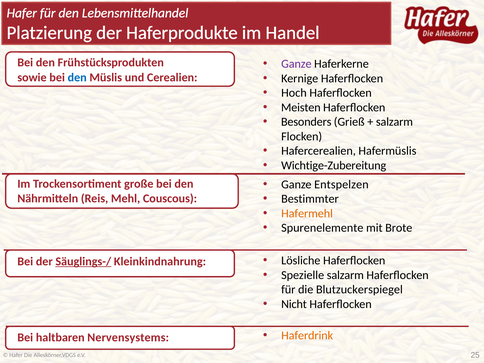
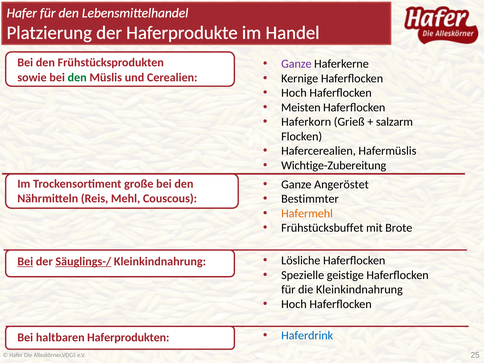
den at (77, 78) colour: blue -> green
Besonders: Besonders -> Haferkorn
Entspelzen: Entspelzen -> Angeröstet
Spurenelemente: Spurenelemente -> Frühstücksbuffet
Bei at (25, 261) underline: none -> present
Spezielle salzarm: salzarm -> geistige
die Blutzuckerspiegel: Blutzuckerspiegel -> Kleinkindnahrung
Nicht at (294, 304): Nicht -> Hoch
Haferdrink colour: orange -> blue
Nervensystems: Nervensystems -> Haferprodukten
